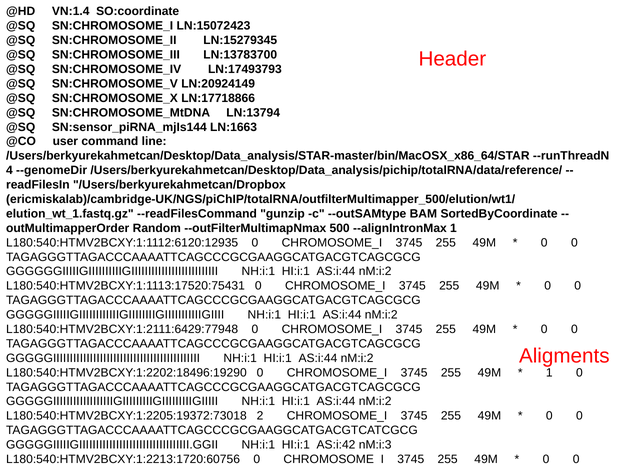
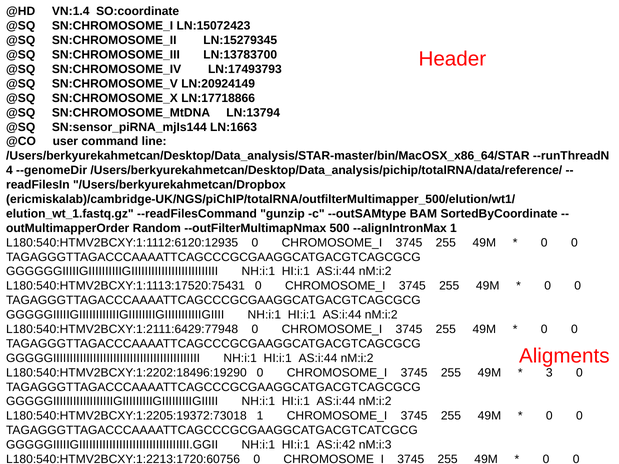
1 at (549, 373): 1 -> 3
L180:540:HTMV2BCXY:1:2205:19372:73018 2: 2 -> 1
